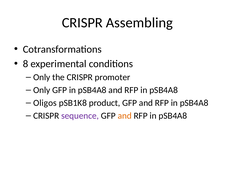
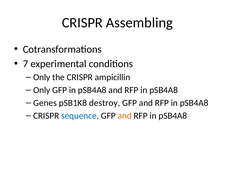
8: 8 -> 7
promoter: promoter -> ampicillin
Oligos: Oligos -> Genes
product: product -> destroy
sequence colour: purple -> blue
